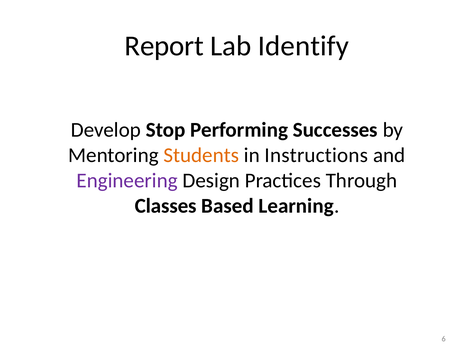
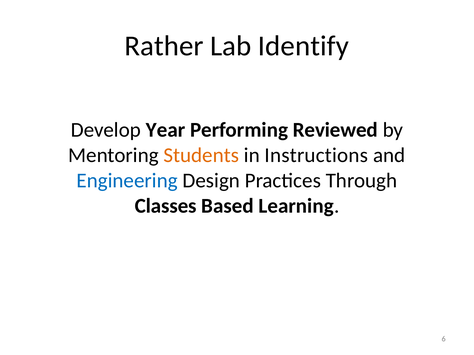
Report: Report -> Rather
Stop: Stop -> Year
Successes: Successes -> Reviewed
Engineering colour: purple -> blue
